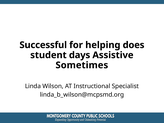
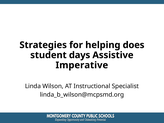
Successful: Successful -> Strategies
Sometimes: Sometimes -> Imperative
